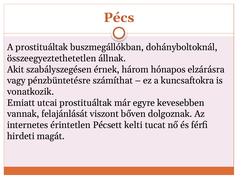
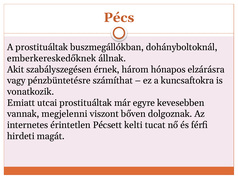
összeegyeztethetetlen: összeegyeztethetetlen -> emberkereskedőknek
felajánlását: felajánlását -> megjelenni
